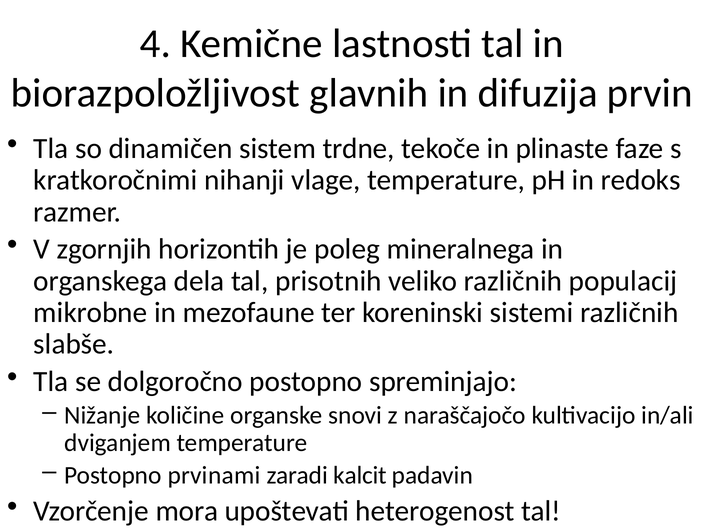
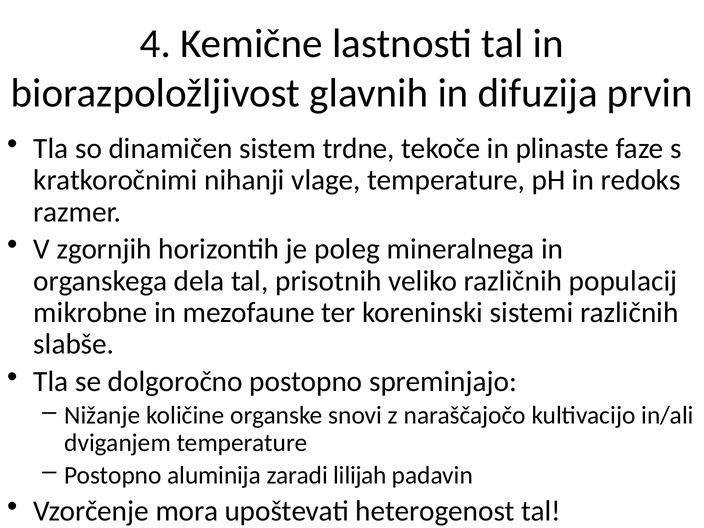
prvinami: prvinami -> aluminija
kalcit: kalcit -> lilijah
